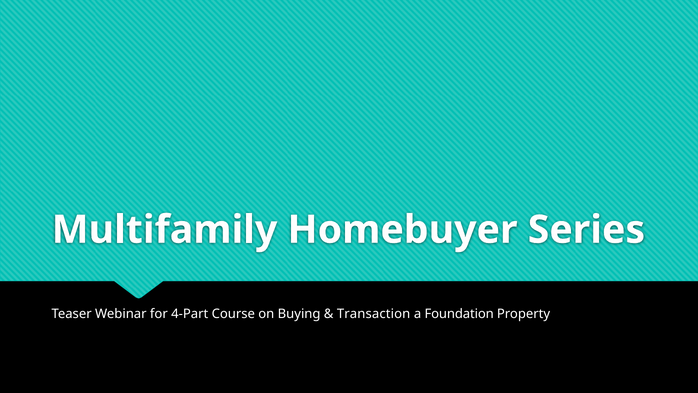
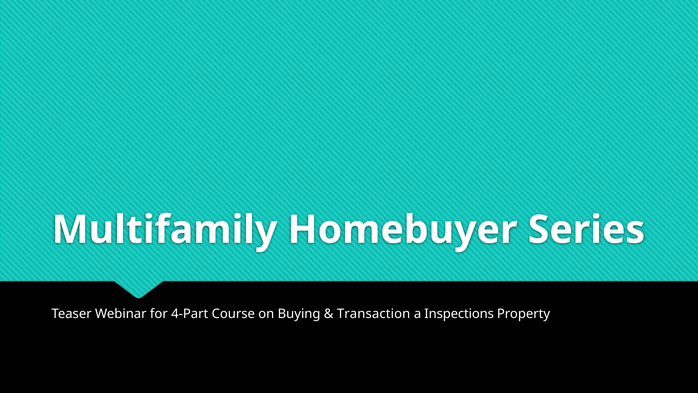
Foundation: Foundation -> Inspections
